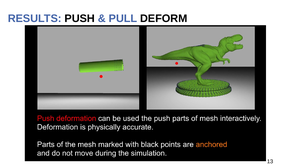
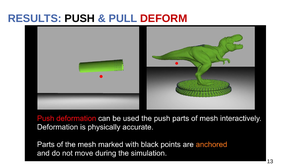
DEFORM colour: black -> red
